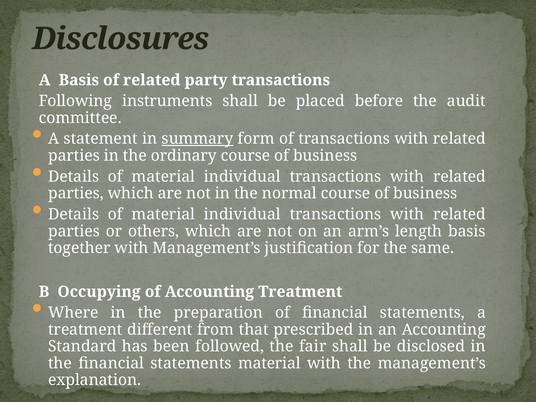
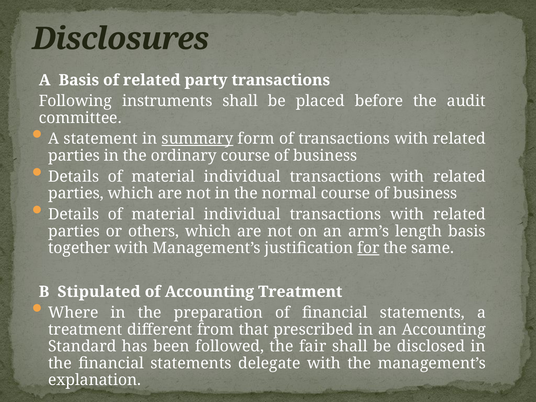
for underline: none -> present
Occupying: Occupying -> Stipulated
statements material: material -> delegate
